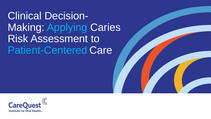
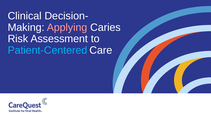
Applying colour: light blue -> pink
